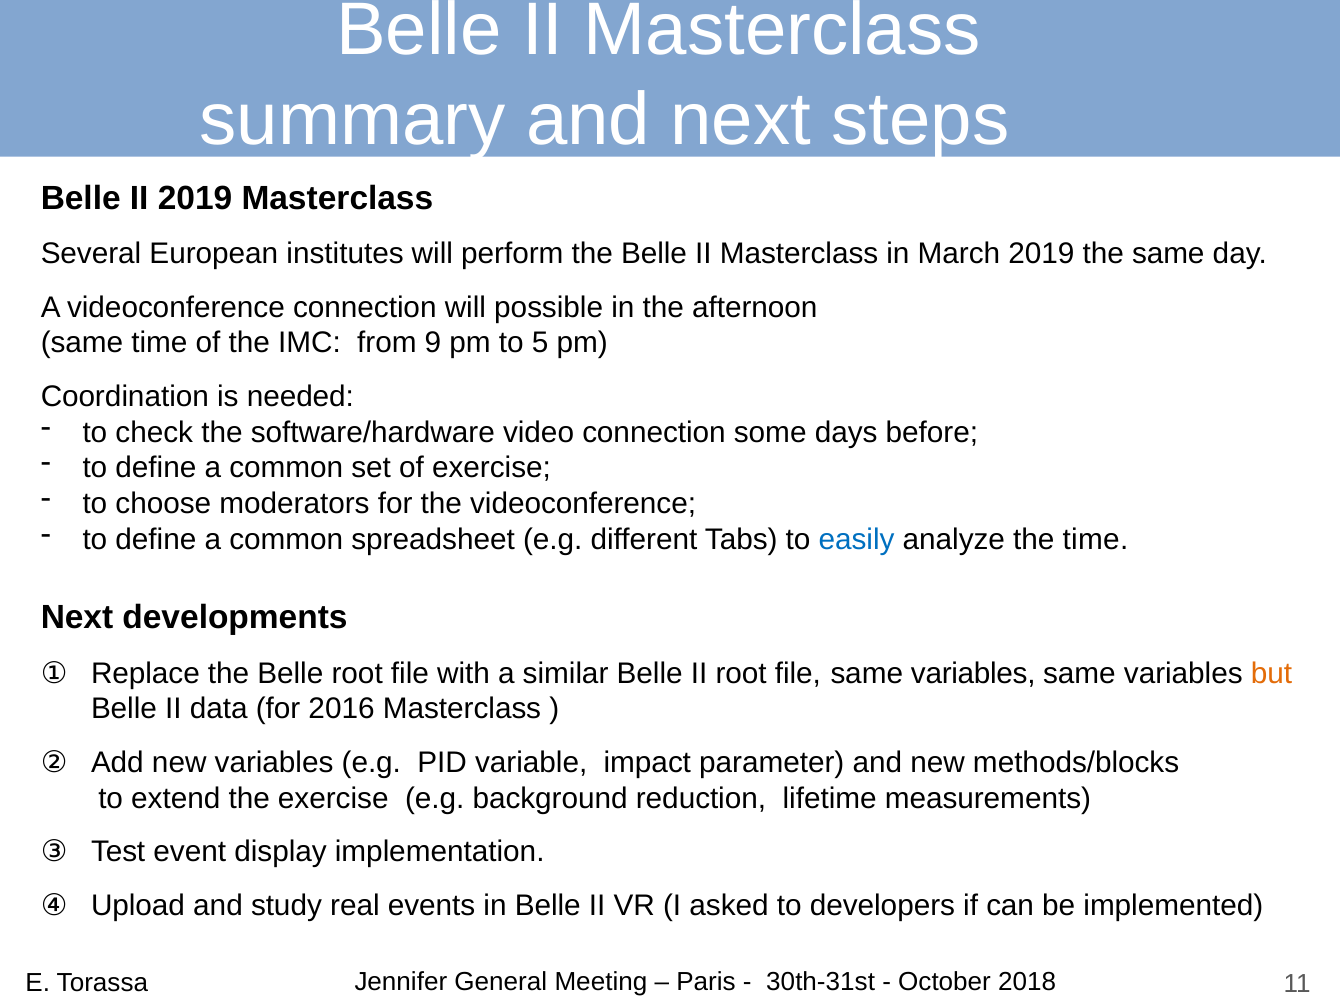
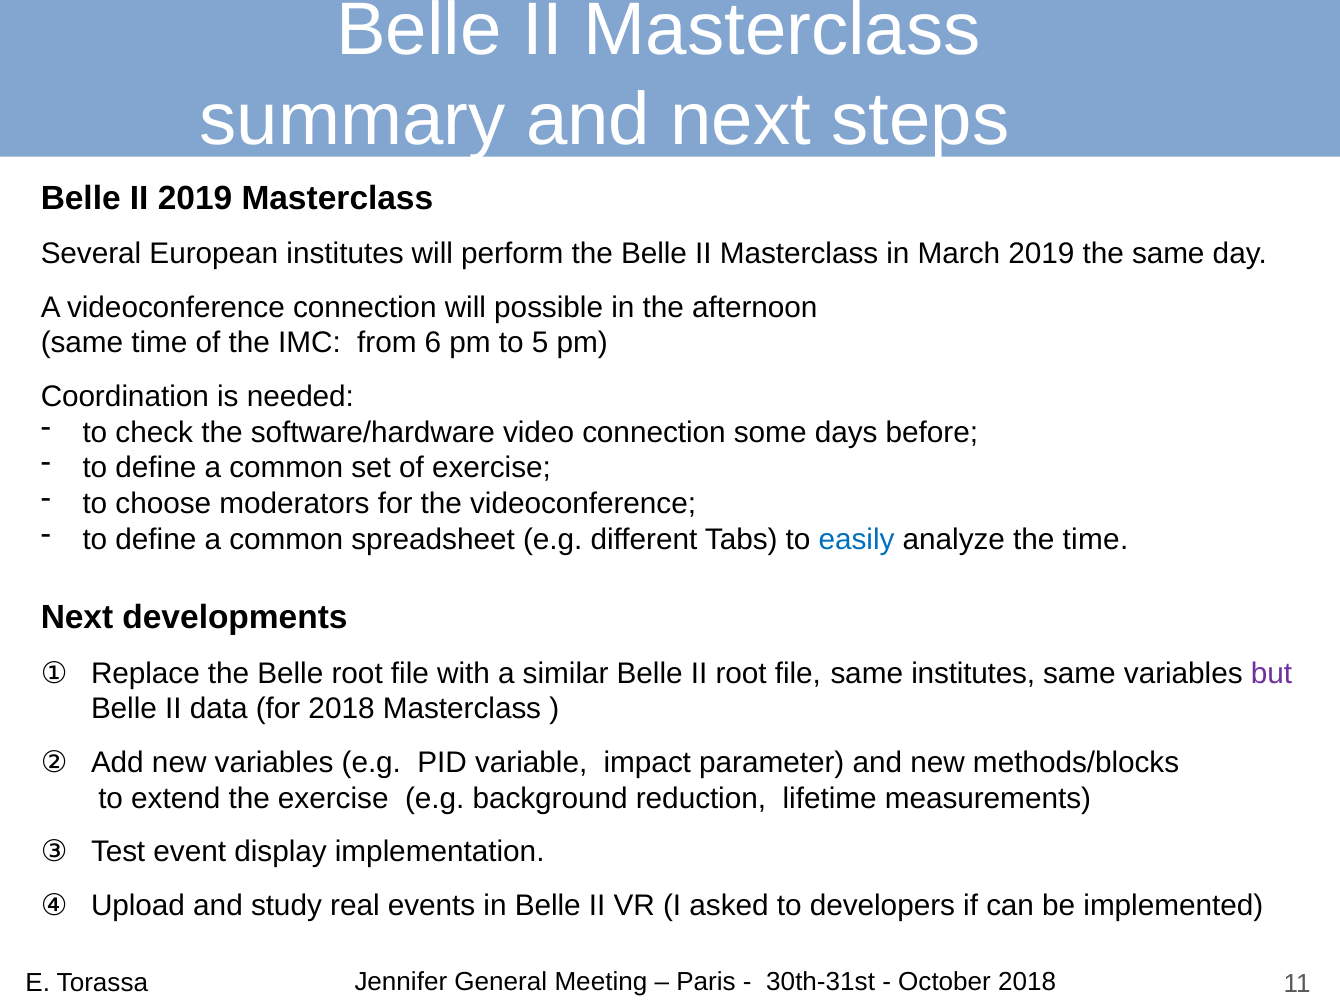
9: 9 -> 6
file same variables: variables -> institutes
but colour: orange -> purple
for 2016: 2016 -> 2018
